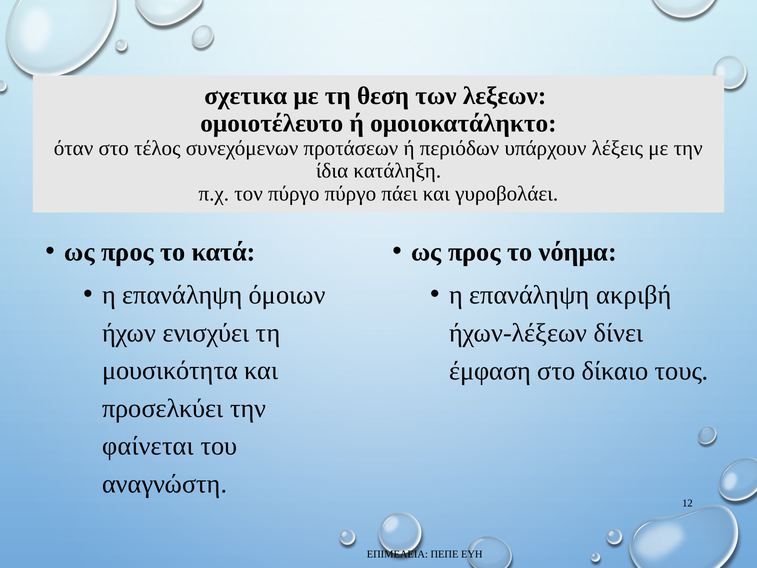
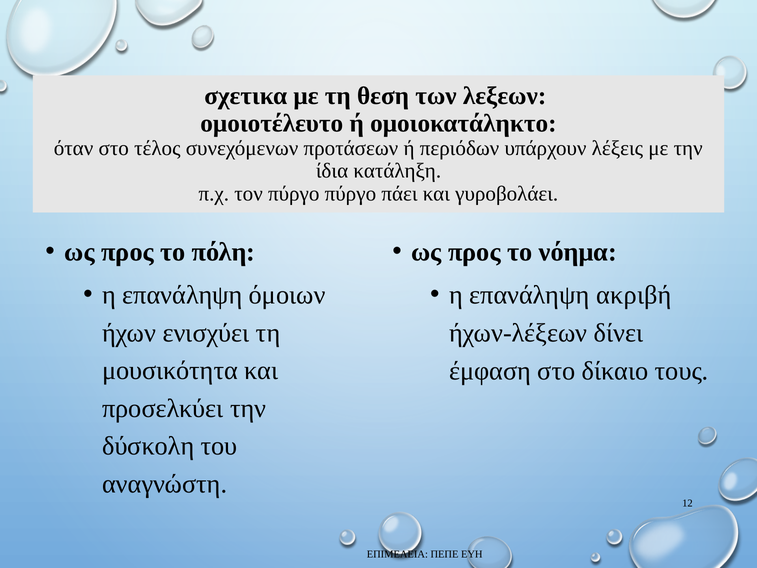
κατά: κατά -> πόλη
φαίνεται: φαίνεται -> δύσκολη
